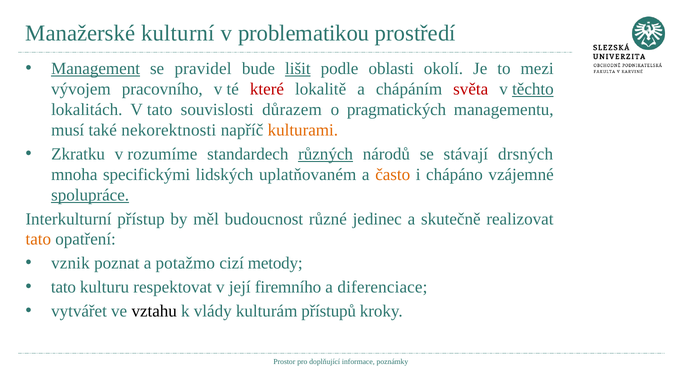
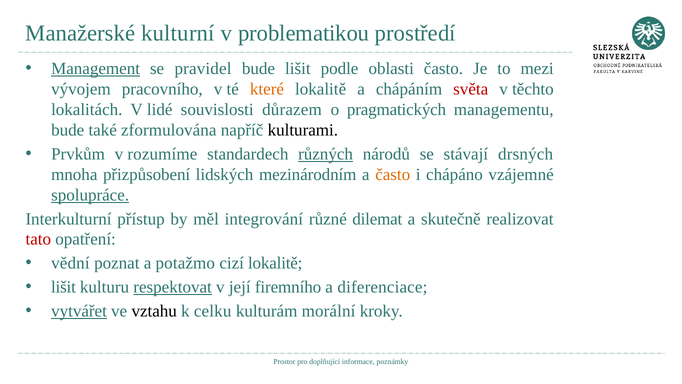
lišit at (298, 69) underline: present -> none
oblasti okolí: okolí -> často
které colour: red -> orange
těchto underline: present -> none
V tato: tato -> lidé
musí at (68, 130): musí -> bude
nekorektnosti: nekorektnosti -> zformulována
kulturami colour: orange -> black
Zkratku: Zkratku -> Prvkům
specifickými: specifickými -> přizpůsobení
uplatňovaném: uplatňovaném -> mezinárodním
budoucnost: budoucnost -> integrování
jedinec: jedinec -> dilemat
tato at (38, 239) colour: orange -> red
vznik: vznik -> vědní
cizí metody: metody -> lokalitě
tato at (63, 287): tato -> lišit
respektovat underline: none -> present
vytvářet underline: none -> present
vlády: vlády -> celku
přístupů: přístupů -> morální
